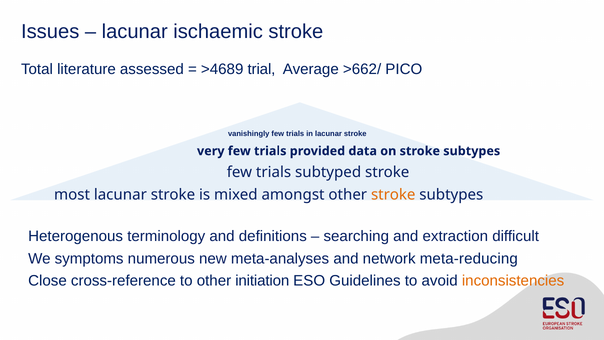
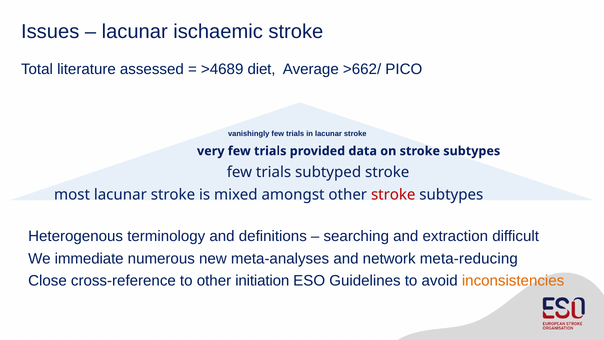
trial: trial -> diet
stroke at (393, 194) colour: orange -> red
symptoms: symptoms -> immediate
